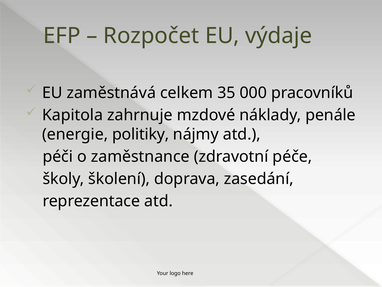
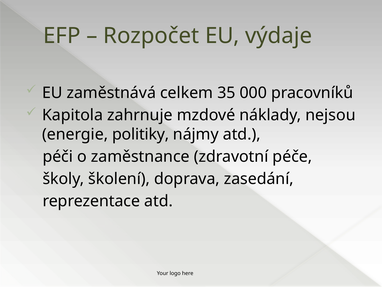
penále: penále -> nejsou
